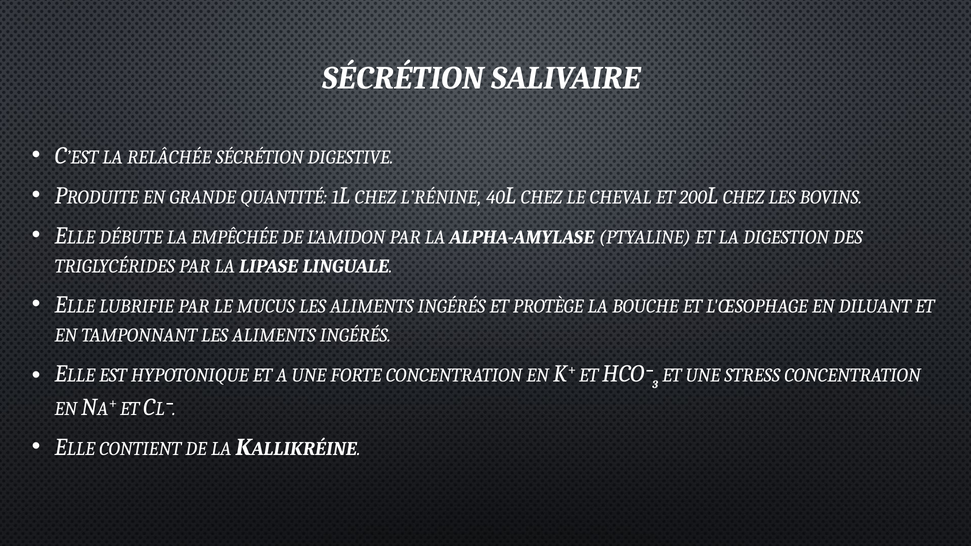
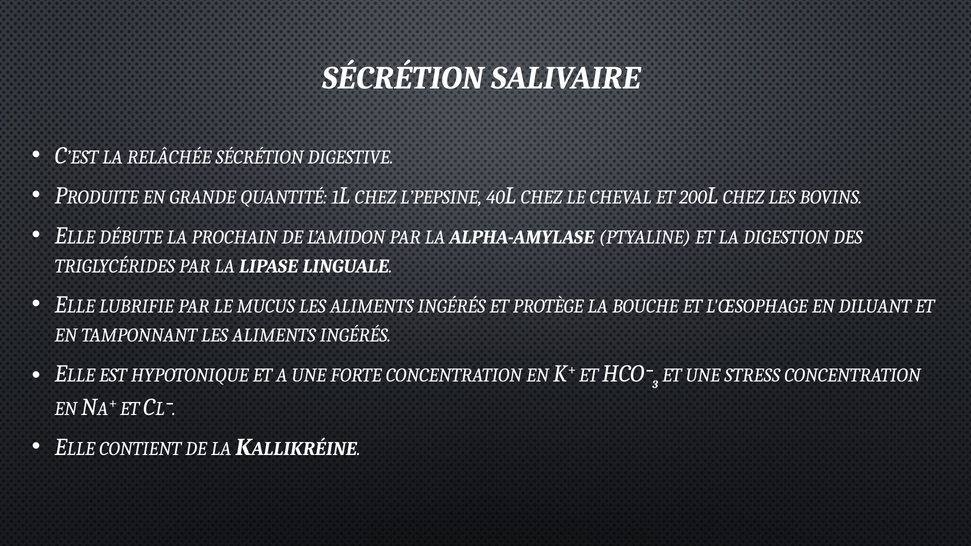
L’RÉNINE: L’RÉNINE -> L’PEPSINE
EMPÊCHÉE: EMPÊCHÉE -> PROCHAIN
